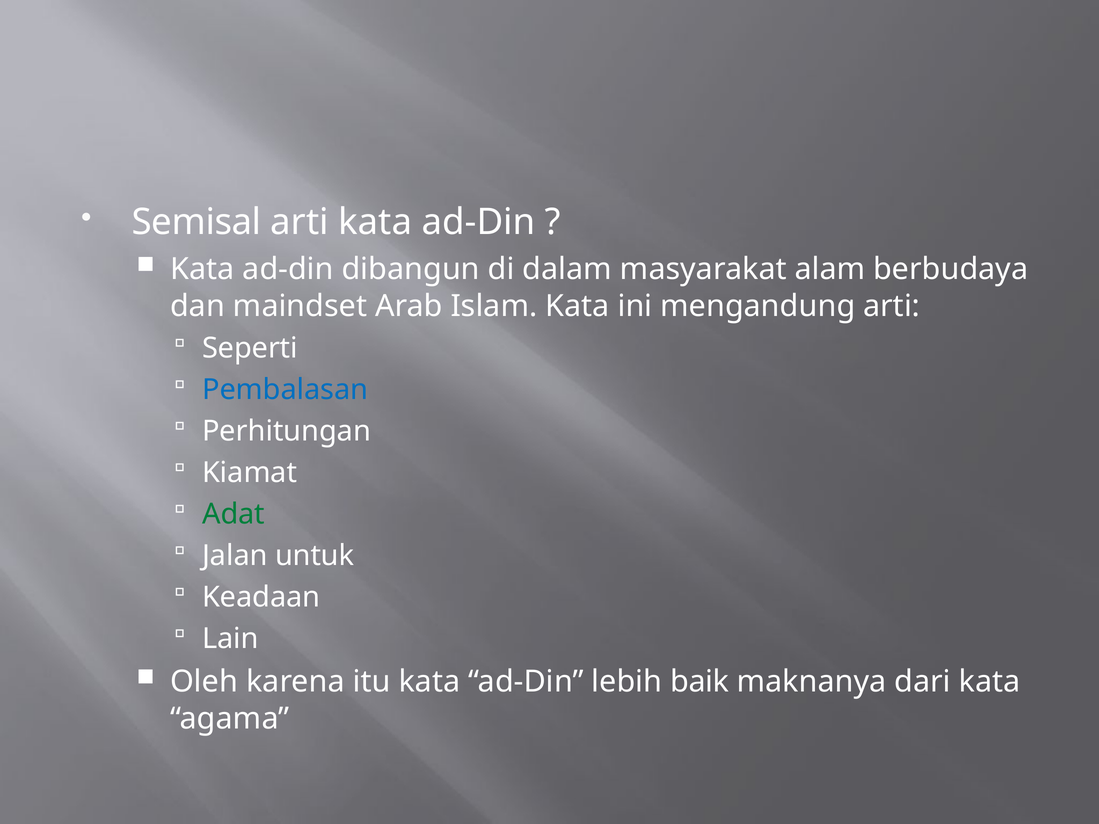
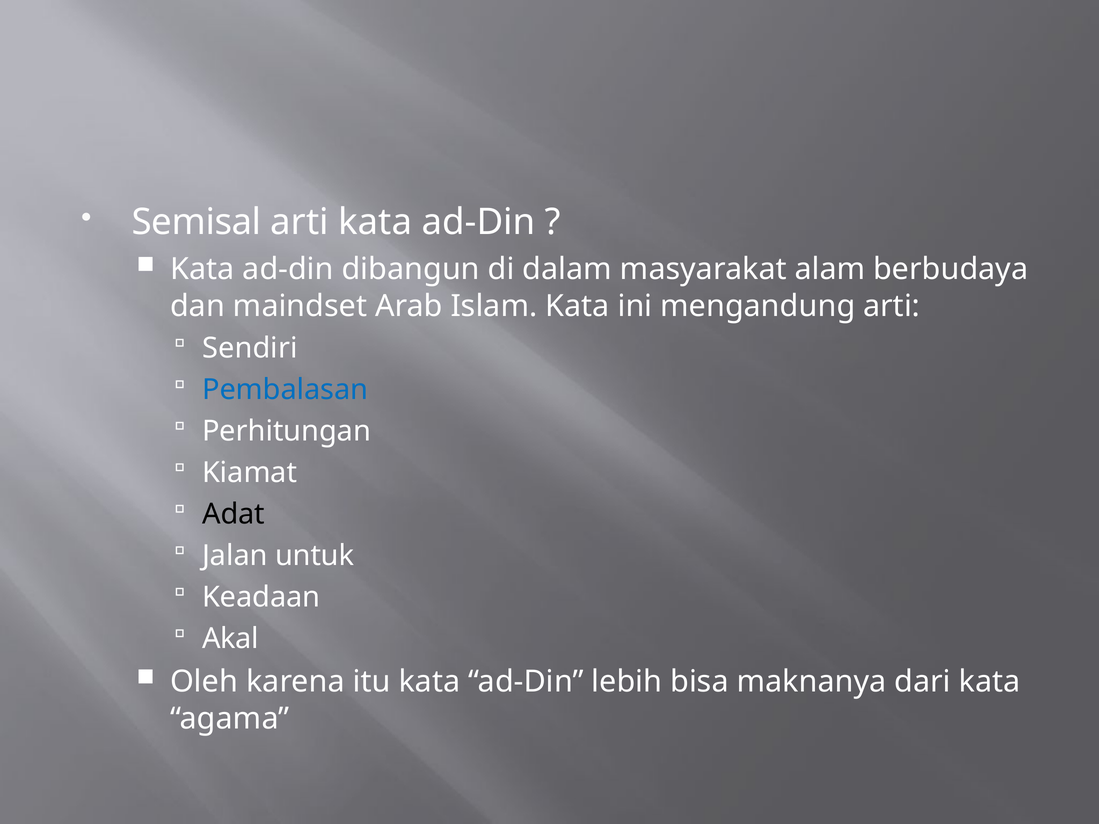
Seperti: Seperti -> Sendiri
Adat colour: green -> black
Lain: Lain -> Akal
baik: baik -> bisa
